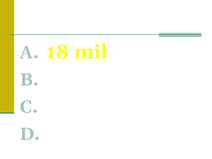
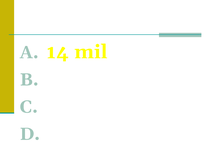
18 at (58, 52): 18 -> 14
